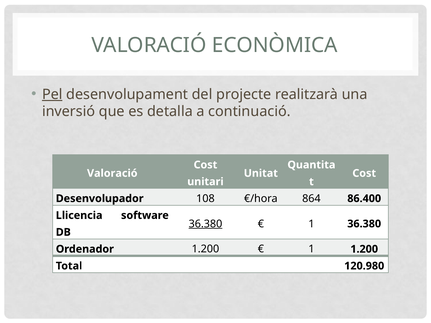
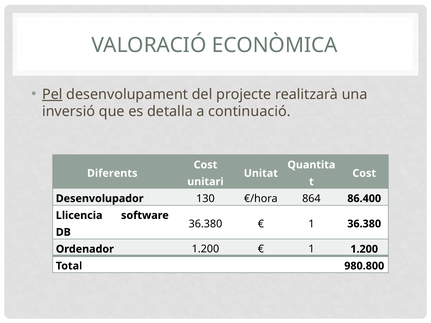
Valoració at (112, 173): Valoració -> Diferents
108: 108 -> 130
36.380 at (205, 224) underline: present -> none
120.980: 120.980 -> 980.800
